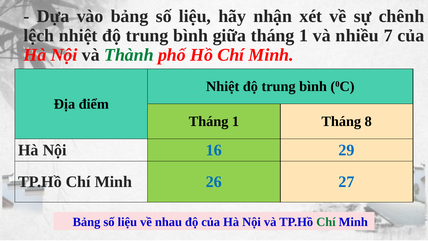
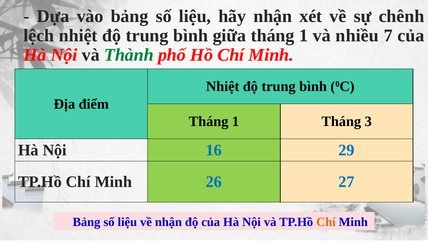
8: 8 -> 3
về nhau: nhau -> nhận
Chí at (326, 222) colour: green -> orange
